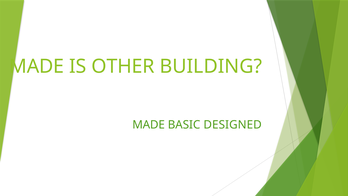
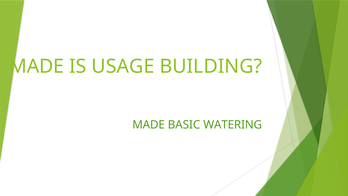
OTHER: OTHER -> USAGE
DESIGNED: DESIGNED -> WATERING
